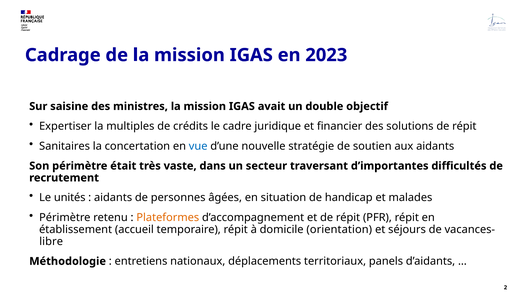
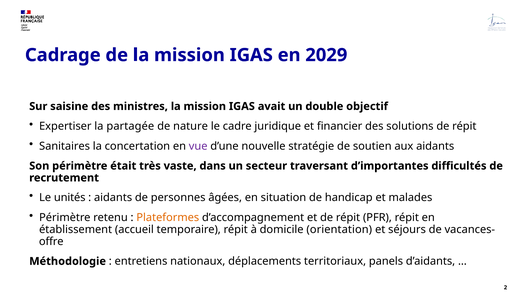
2023: 2023 -> 2029
multiples: multiples -> partagée
crédits: crédits -> nature
vue colour: blue -> purple
libre: libre -> offre
